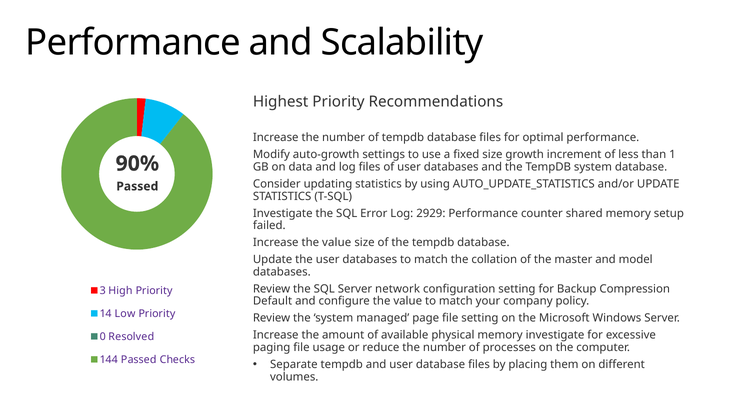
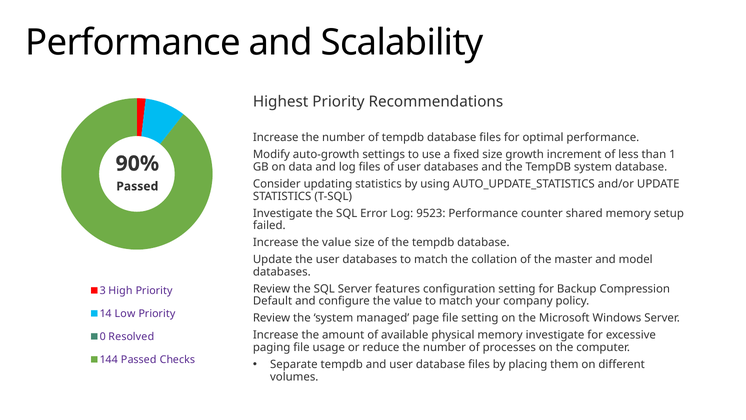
2929: 2929 -> 9523
network: network -> features
